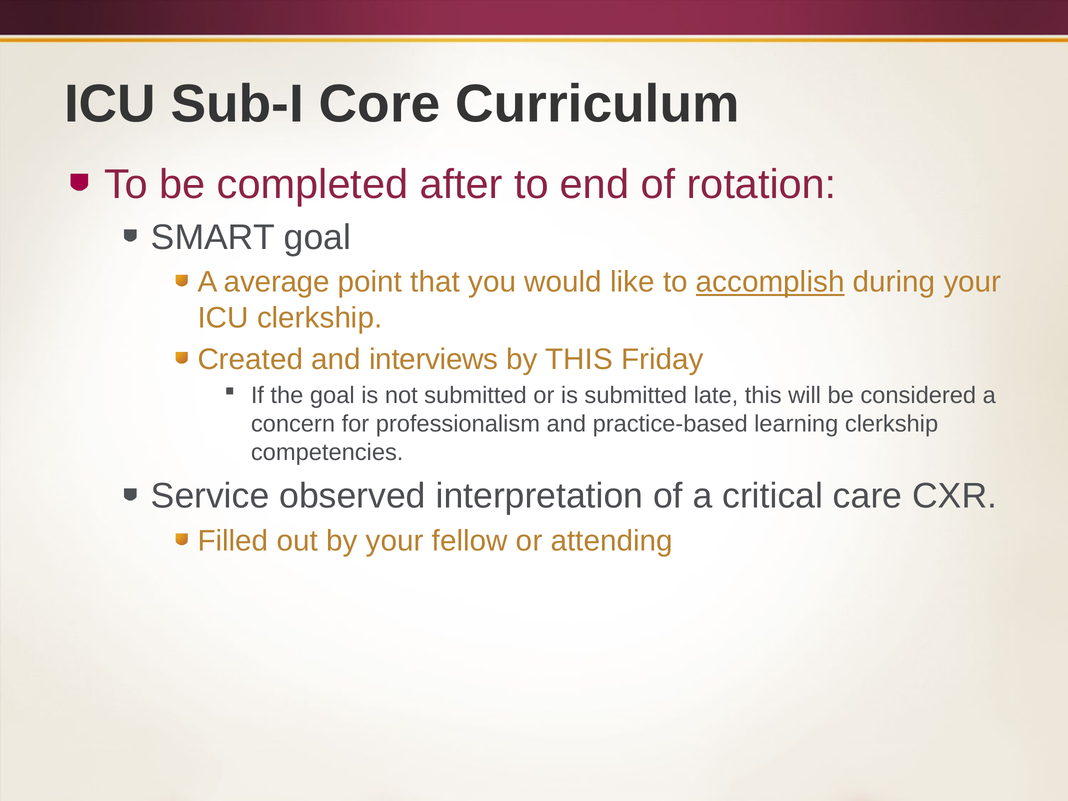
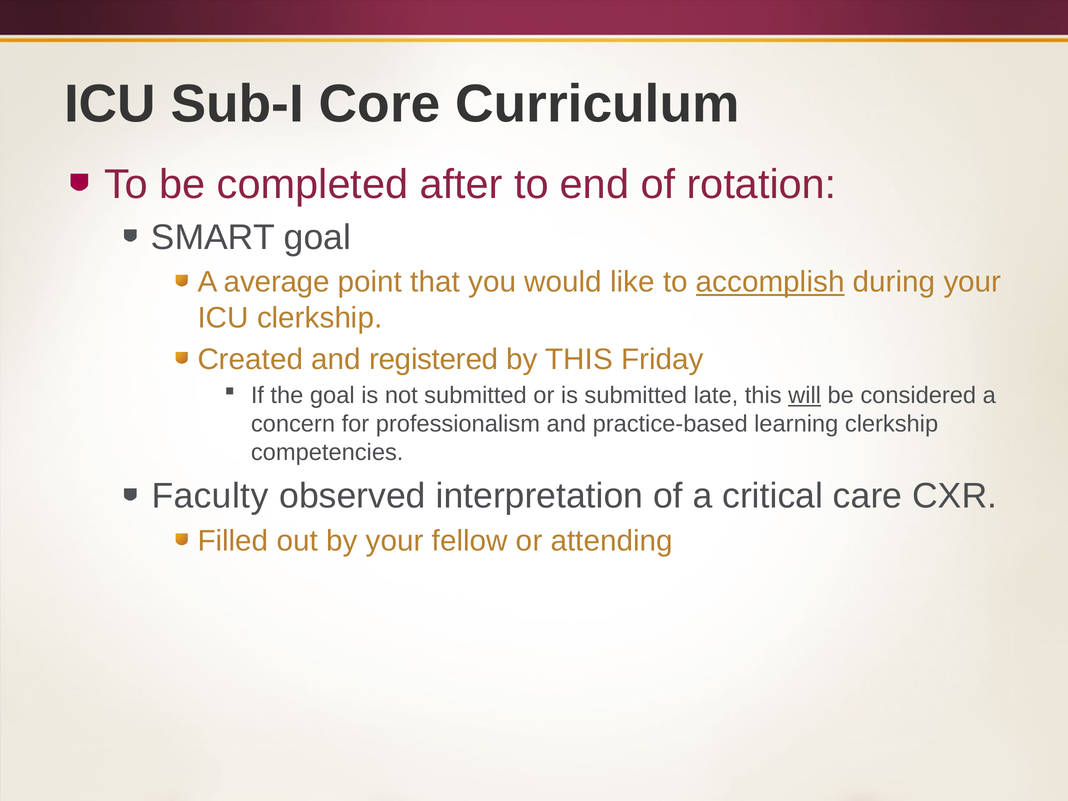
interviews: interviews -> registered
will underline: none -> present
Service: Service -> Faculty
